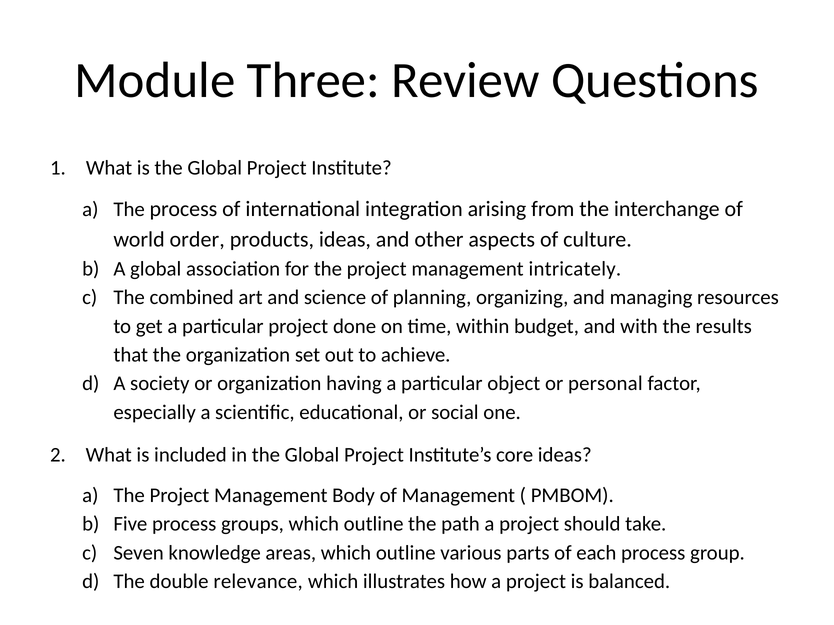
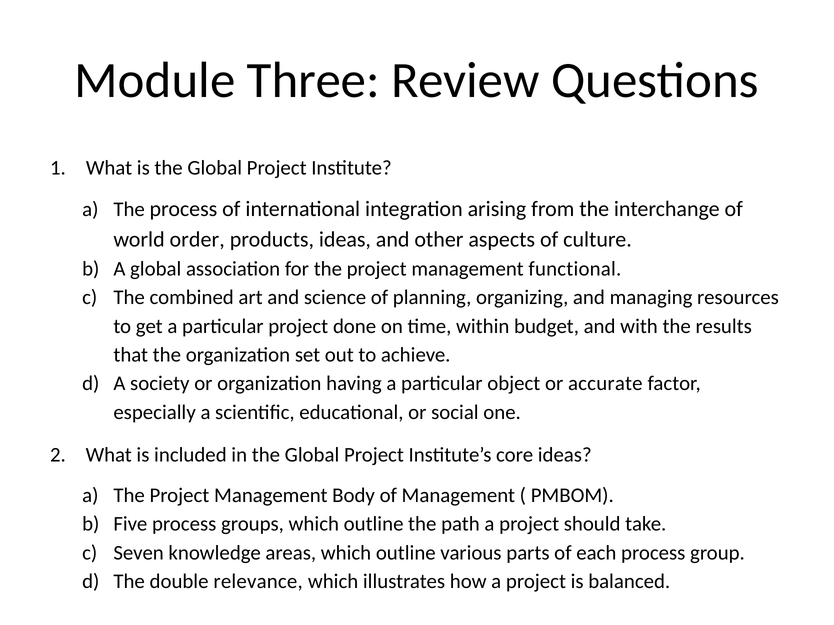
intricately: intricately -> functional
personal: personal -> accurate
